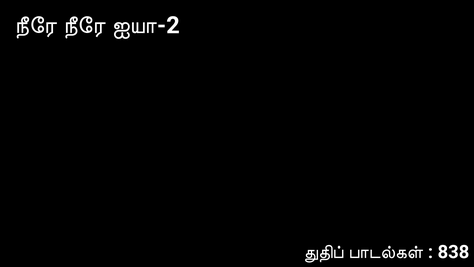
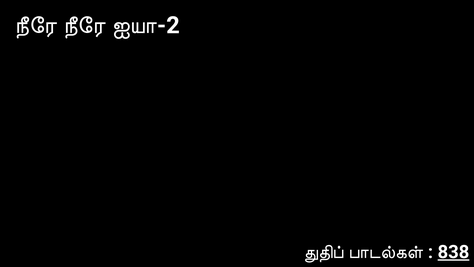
838 underline: none -> present
